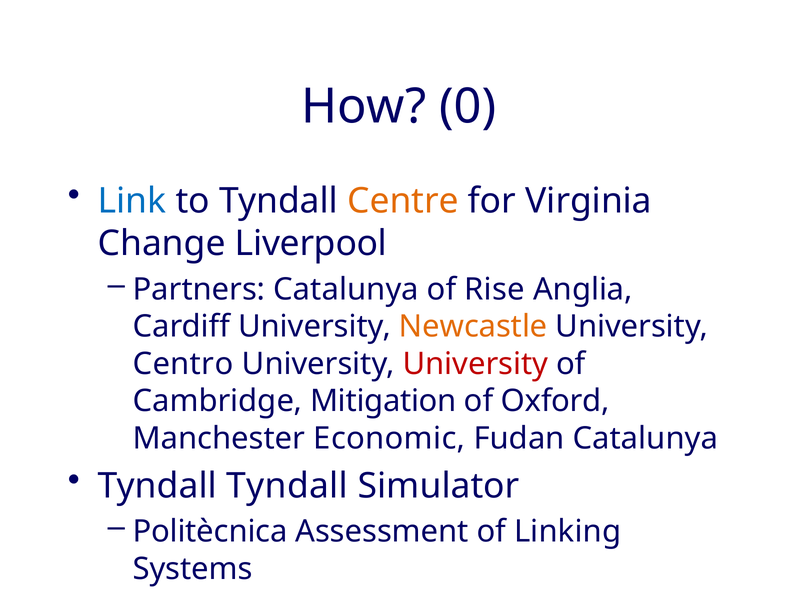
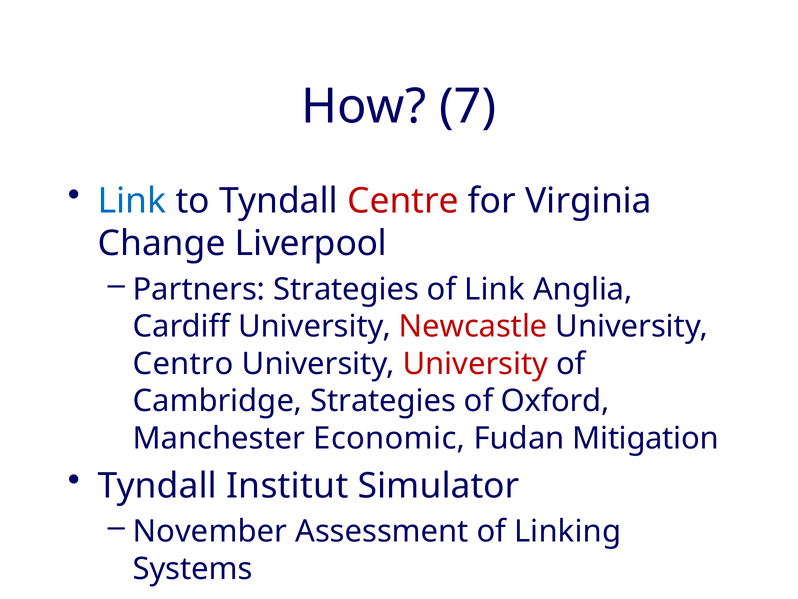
0: 0 -> 7
Centre colour: orange -> red
Partners Catalunya: Catalunya -> Strategies
of Rise: Rise -> Link
Newcastle colour: orange -> red
Cambridge Mitigation: Mitigation -> Strategies
Fudan Catalunya: Catalunya -> Mitigation
Tyndall Tyndall: Tyndall -> Institut
Politècnica: Politècnica -> November
